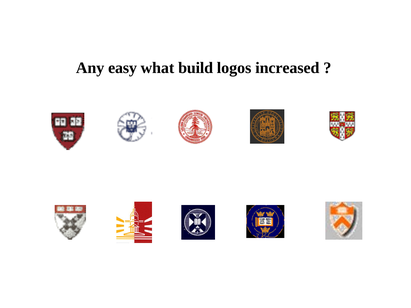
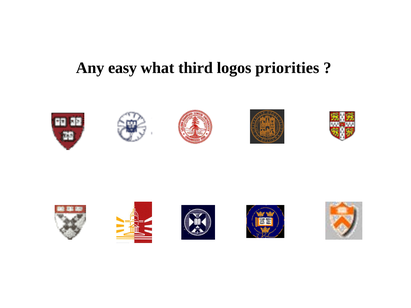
build: build -> third
increased: increased -> priorities
